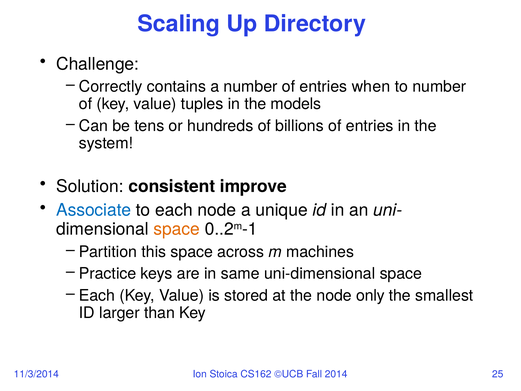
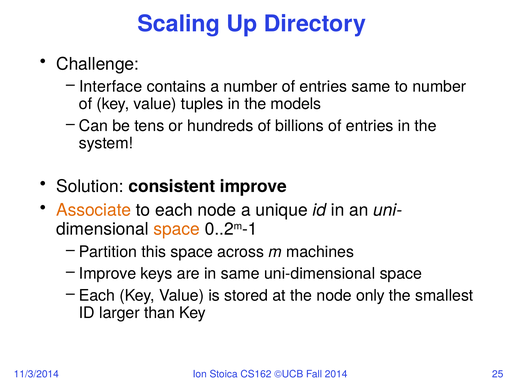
Correctly: Correctly -> Interface
entries when: when -> same
Associate colour: blue -> orange
Practice at (108, 274): Practice -> Improve
